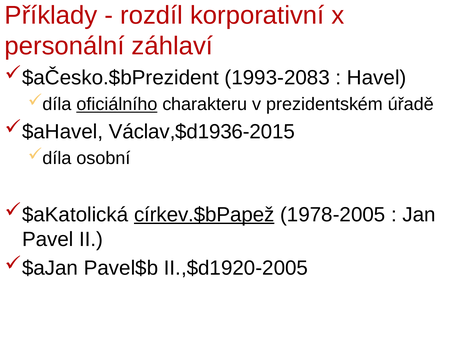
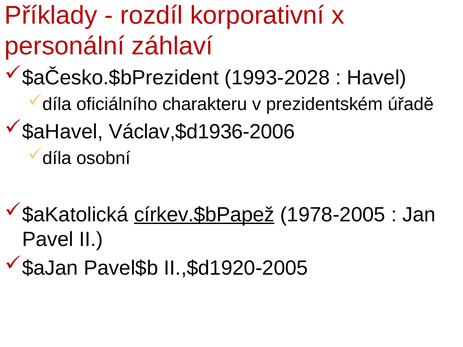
1993-2083: 1993-2083 -> 1993-2028
oficiálního underline: present -> none
Václav,$d1936-2015: Václav,$d1936-2015 -> Václav,$d1936-2006
